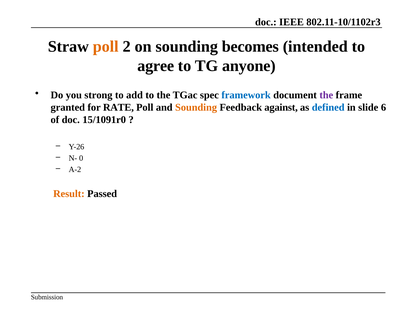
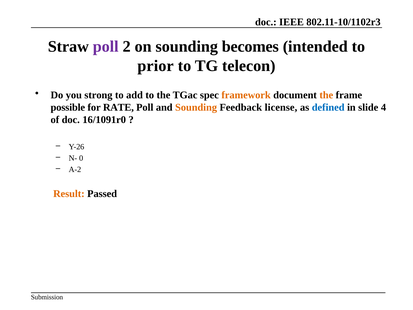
poll at (106, 47) colour: orange -> purple
agree: agree -> prior
anyone: anyone -> telecon
framework colour: blue -> orange
the at (326, 95) colour: purple -> orange
granted: granted -> possible
against: against -> license
6: 6 -> 4
15/1091r0: 15/1091r0 -> 16/1091r0
